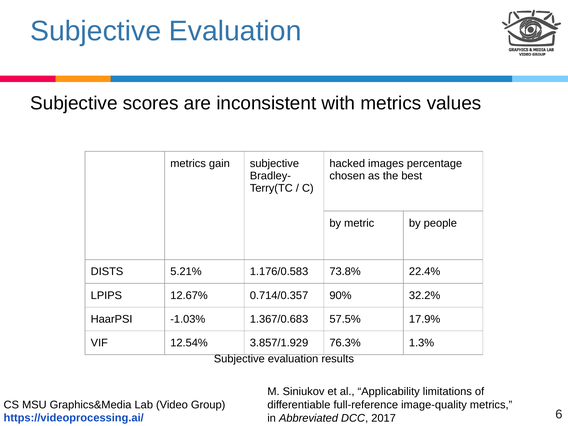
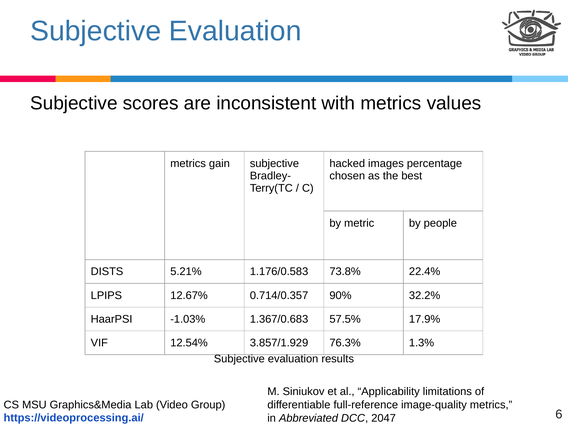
2017: 2017 -> 2047
